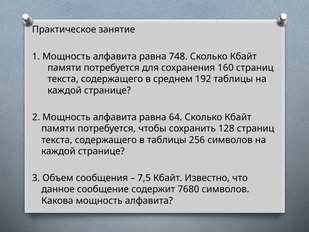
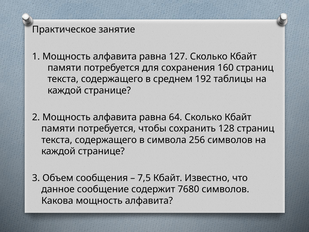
748: 748 -> 127
в таблицы: таблицы -> символа
